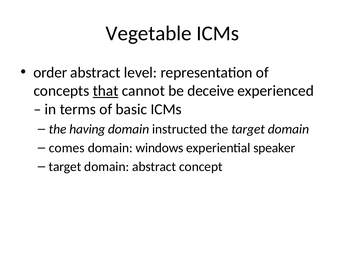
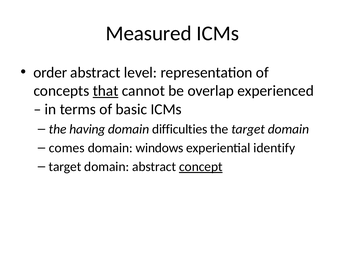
Vegetable: Vegetable -> Measured
deceive: deceive -> overlap
instructed: instructed -> difficulties
speaker: speaker -> identify
concept underline: none -> present
